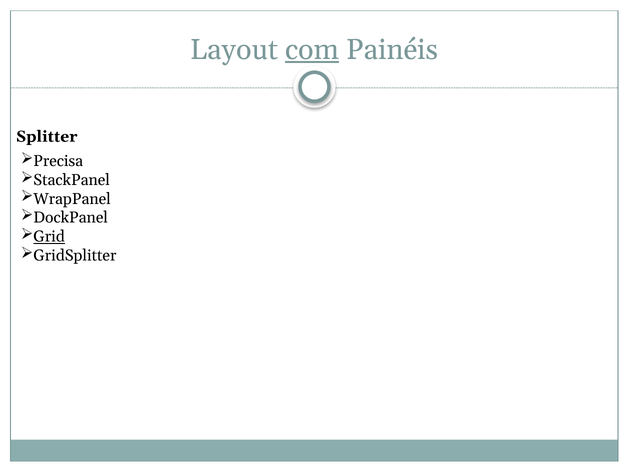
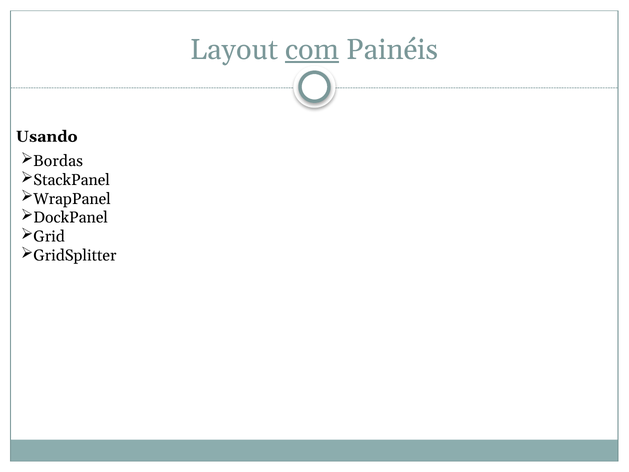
Splitter: Splitter -> Usando
Precisa: Precisa -> Bordas
Grid underline: present -> none
